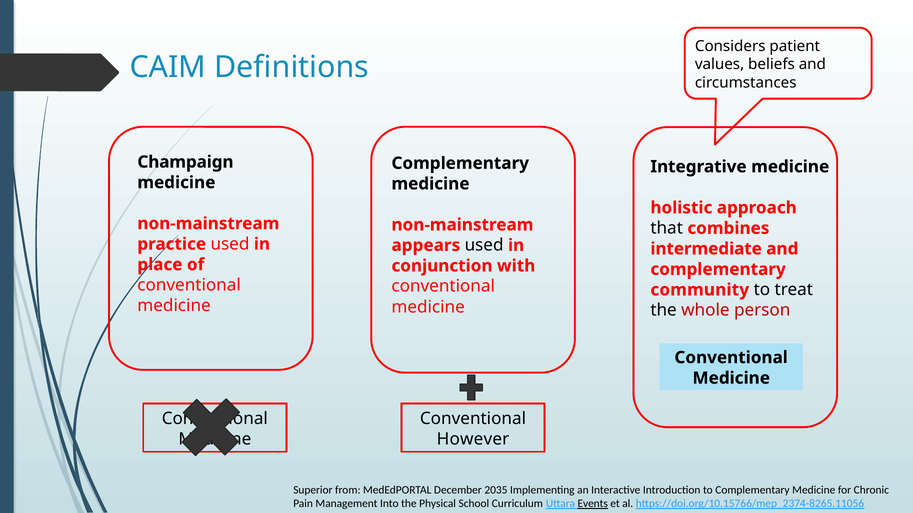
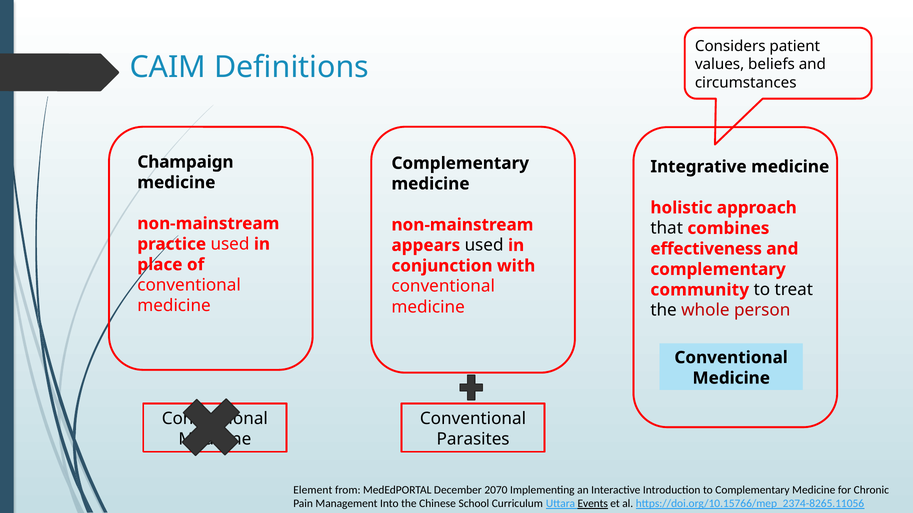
intermediate: intermediate -> effectiveness
However: However -> Parasites
Superior: Superior -> Element
2035: 2035 -> 2070
Physical: Physical -> Chinese
